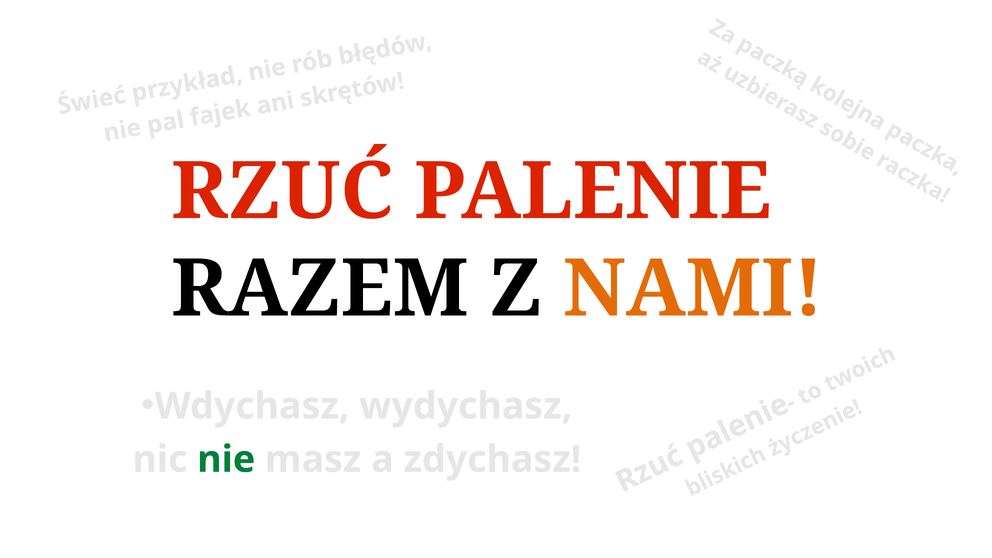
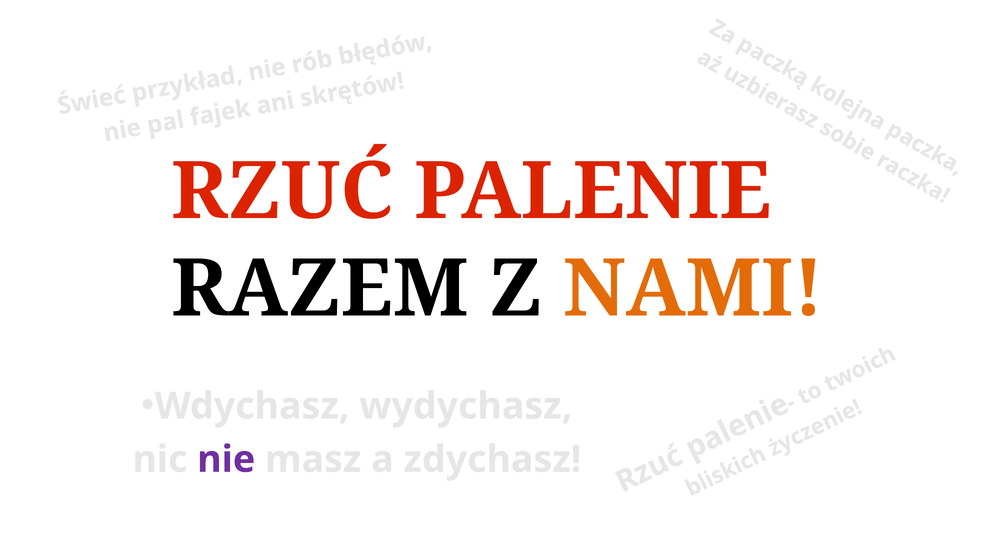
nie colour: green -> purple
